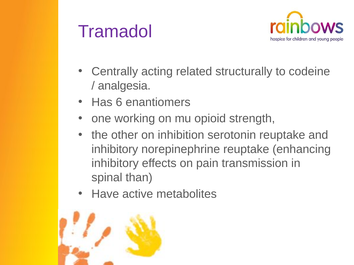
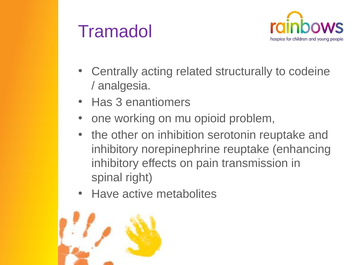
6: 6 -> 3
strength: strength -> problem
than: than -> right
